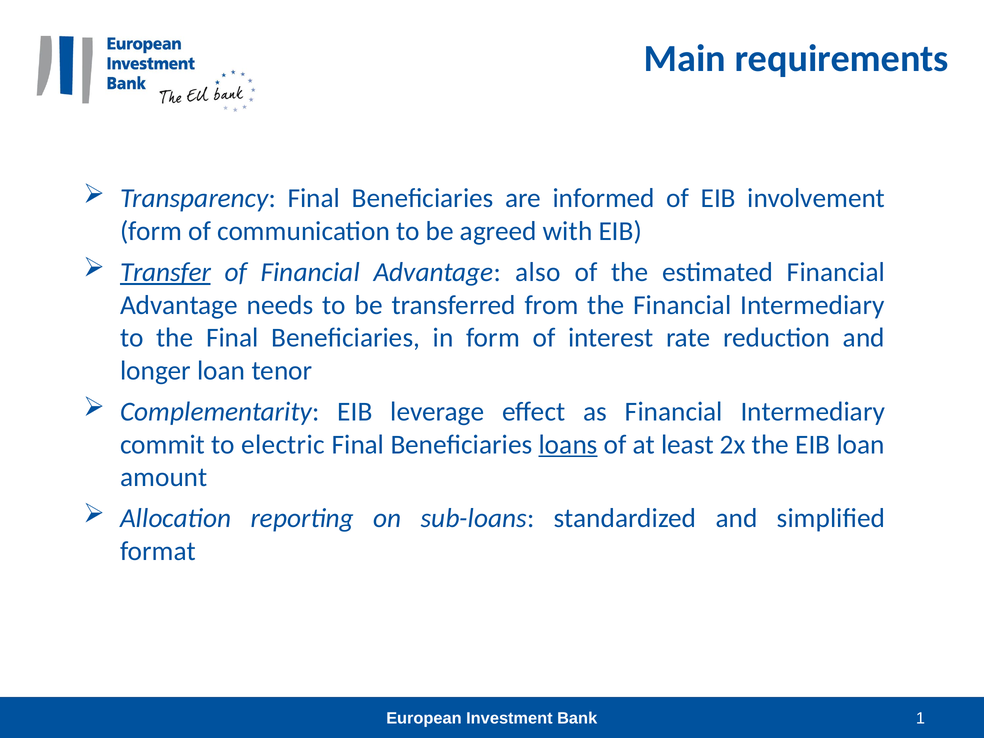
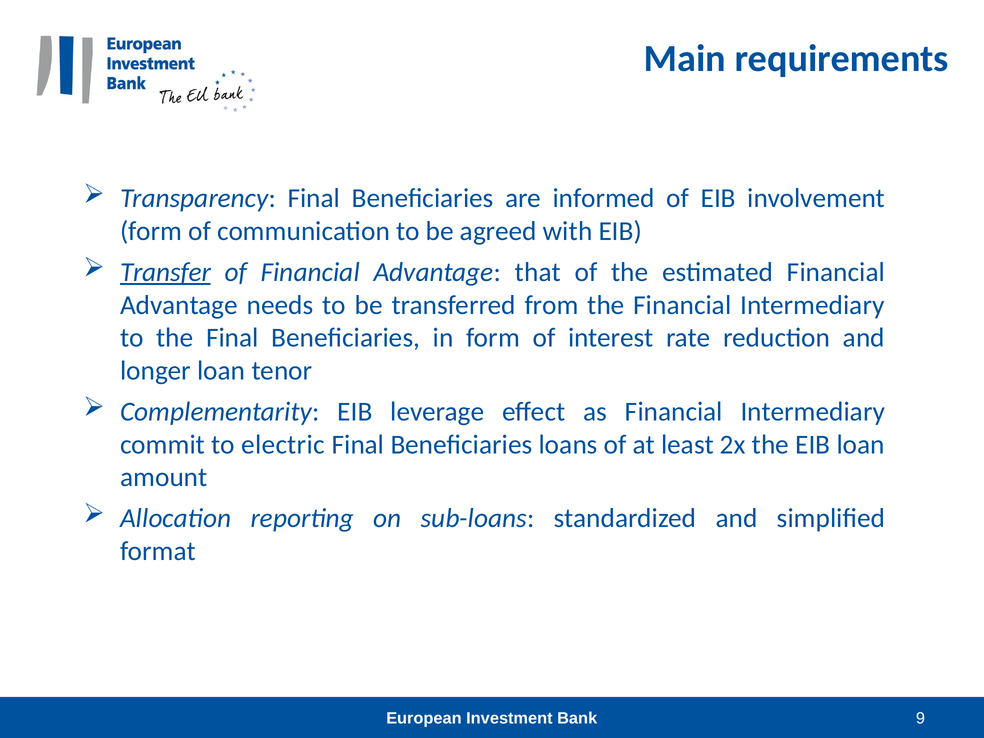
also: also -> that
loans underline: present -> none
1: 1 -> 9
